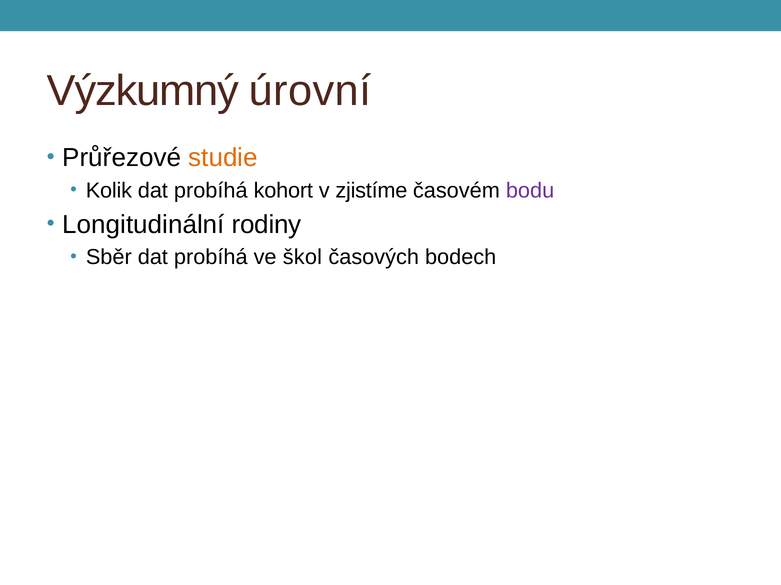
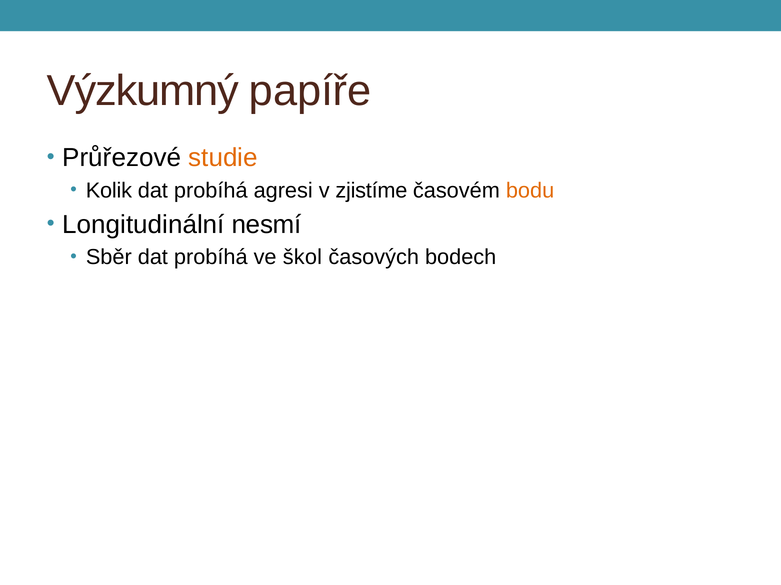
úrovní: úrovní -> papíře
kohort: kohort -> agresi
bodu colour: purple -> orange
rodiny: rodiny -> nesmí
